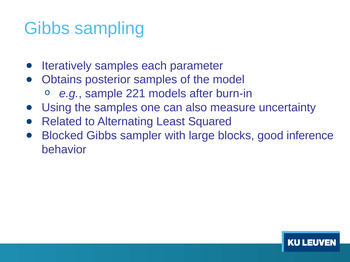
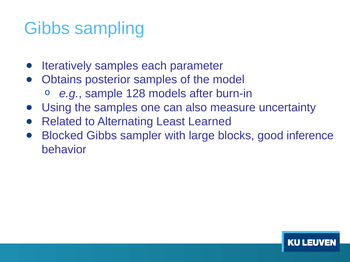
221: 221 -> 128
Squared: Squared -> Learned
